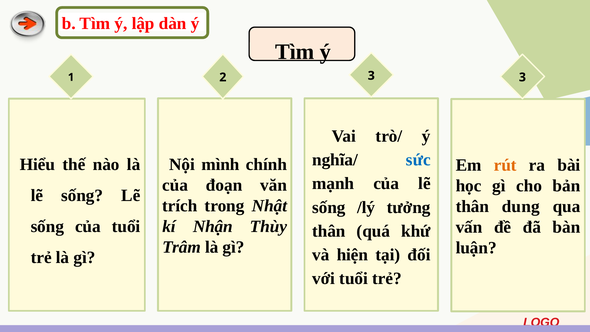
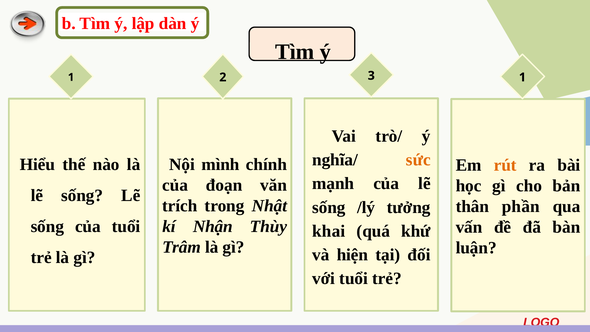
3 3: 3 -> 1
sức colour: blue -> orange
dung: dung -> phần
thân at (329, 231): thân -> khai
